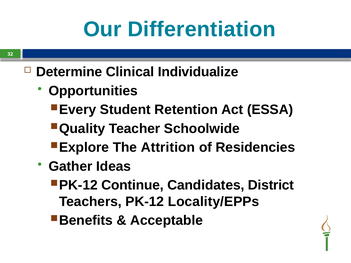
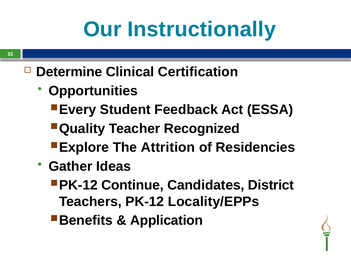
Differentiation: Differentiation -> Instructionally
Individualize: Individualize -> Certification
Retention: Retention -> Feedback
Schoolwide: Schoolwide -> Recognized
Acceptable: Acceptable -> Application
